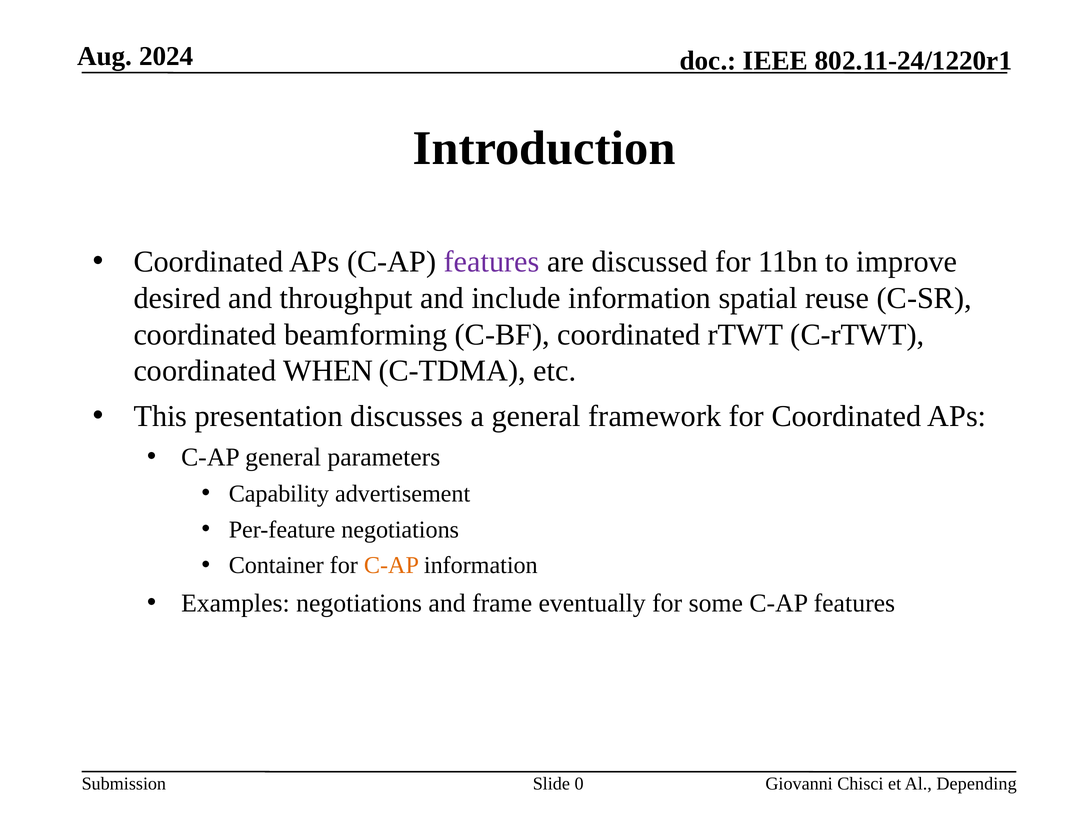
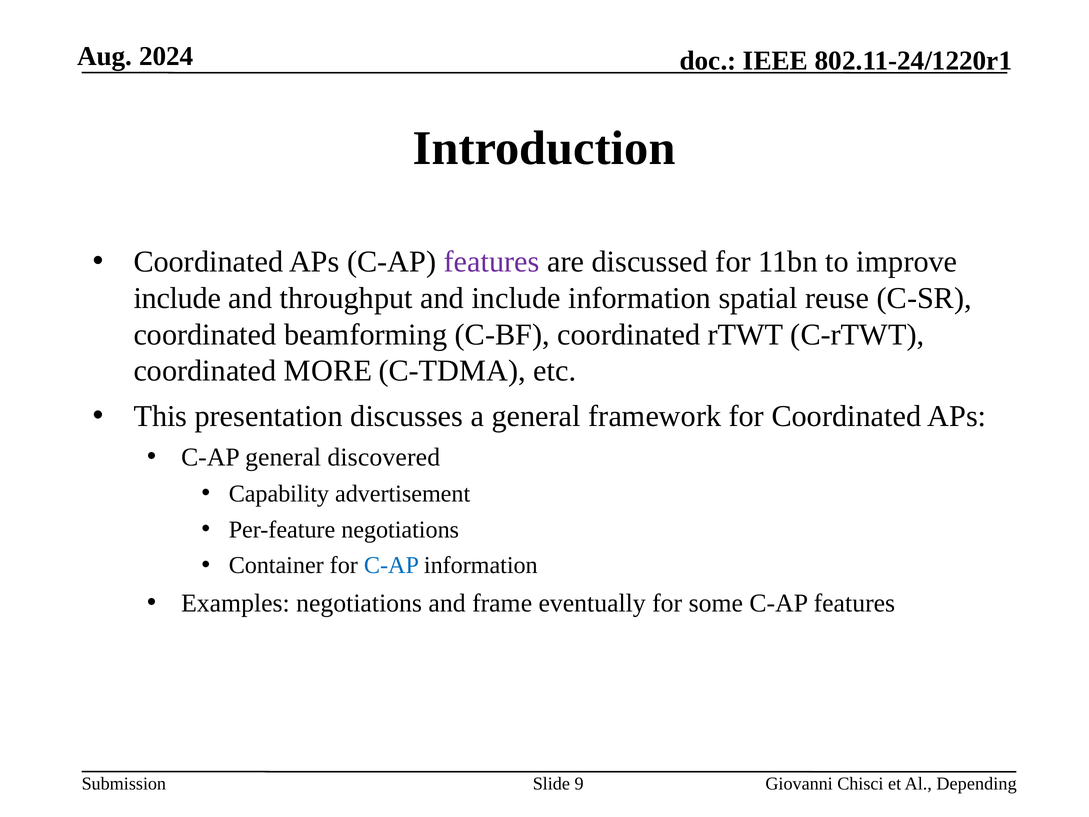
desired at (177, 298): desired -> include
WHEN: WHEN -> MORE
parameters: parameters -> discovered
C-AP at (391, 565) colour: orange -> blue
0: 0 -> 9
